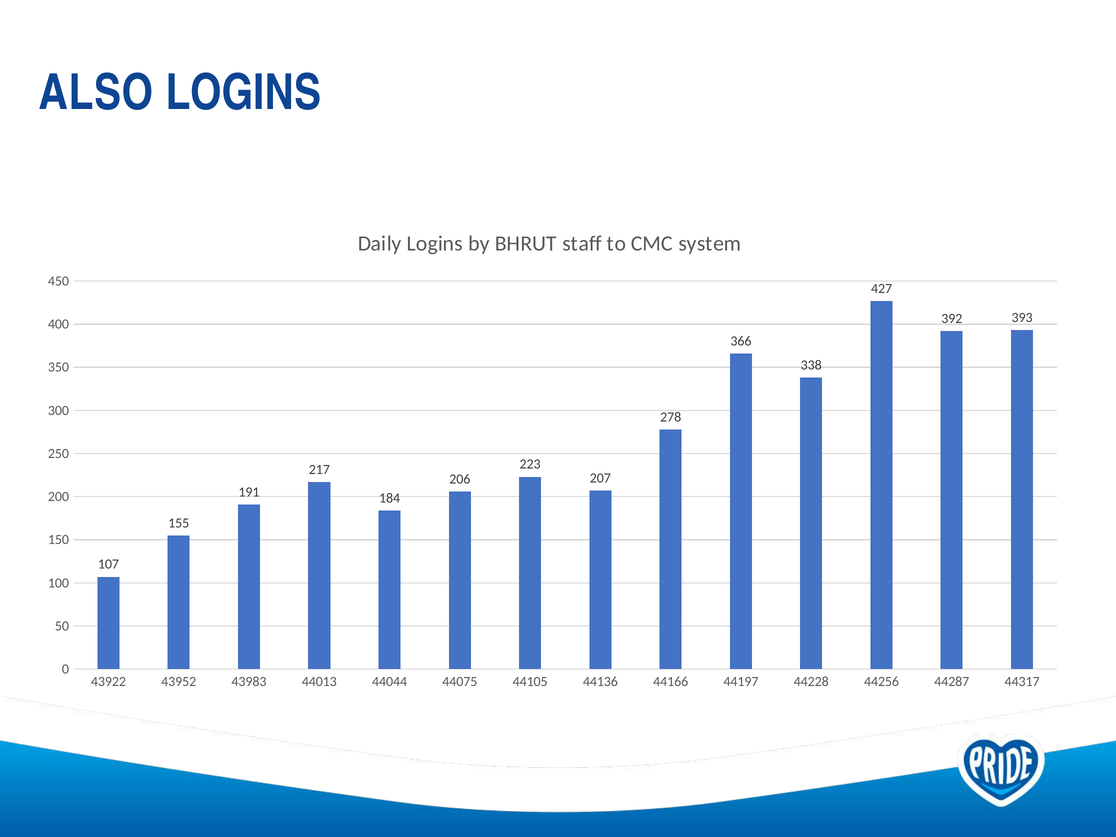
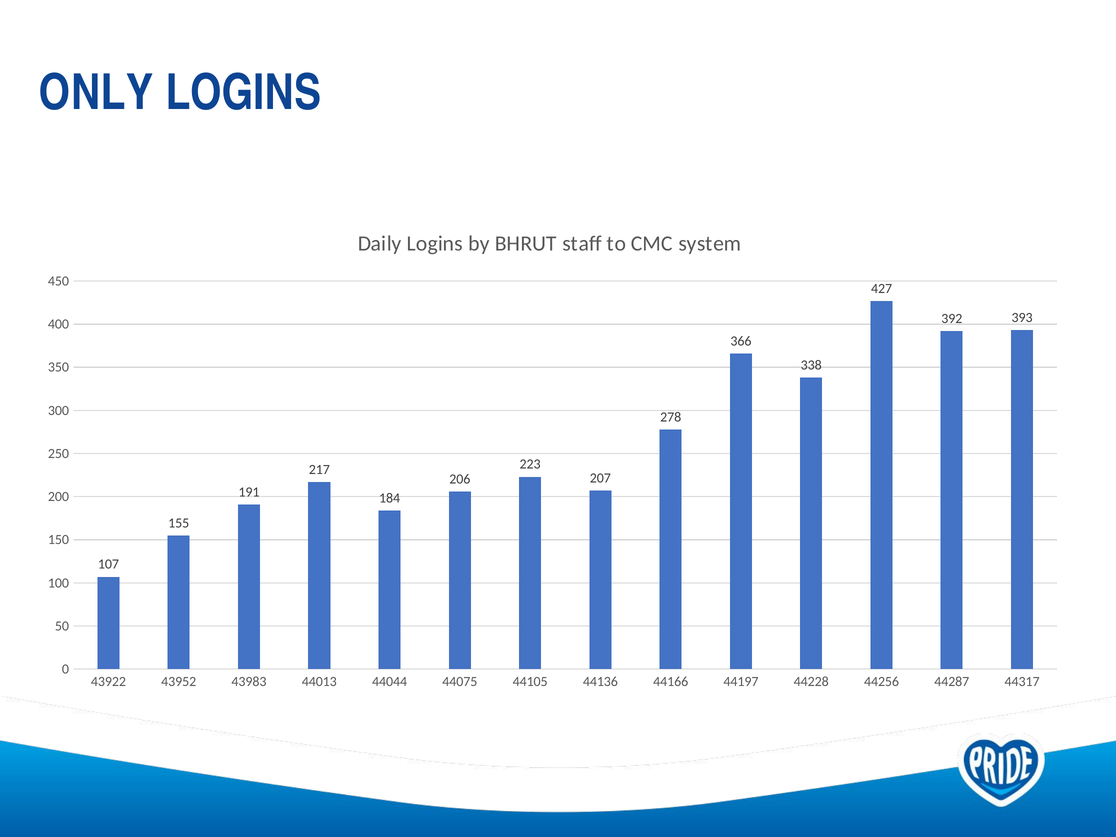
ALSO: ALSO -> ONLY
